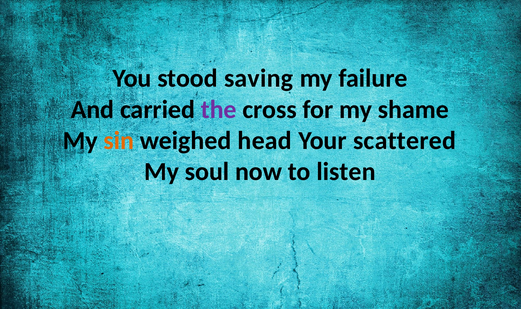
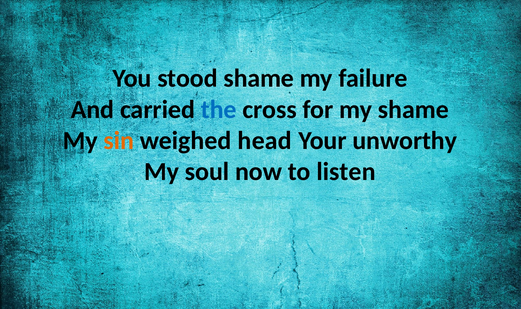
stood saving: saving -> shame
the colour: purple -> blue
scattered: scattered -> unworthy
